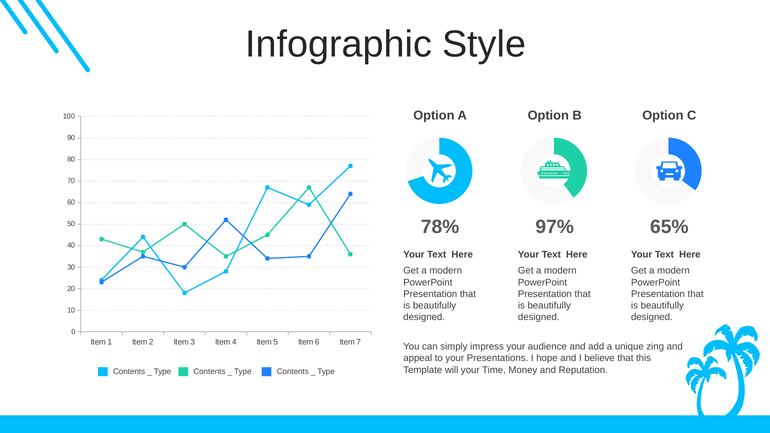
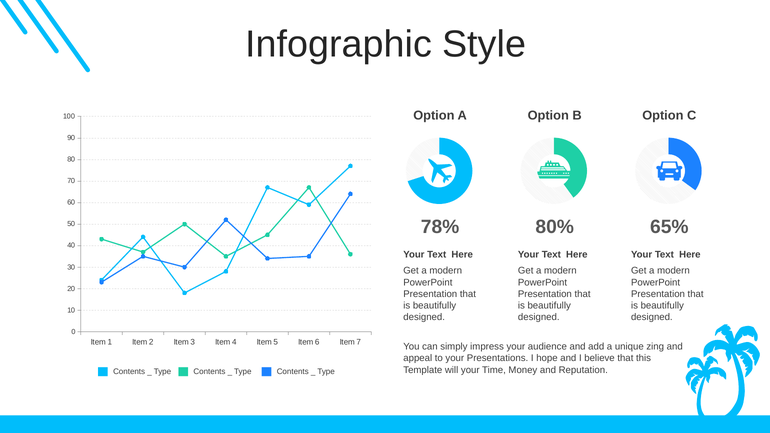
97%: 97% -> 80%
